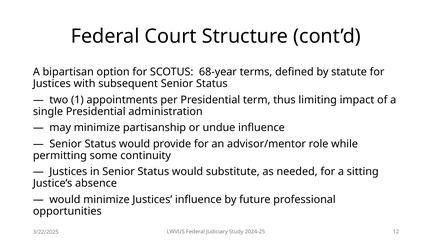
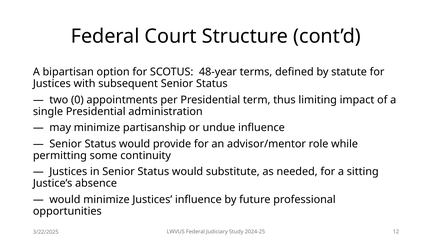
68-year: 68-year -> 48-year
1: 1 -> 0
